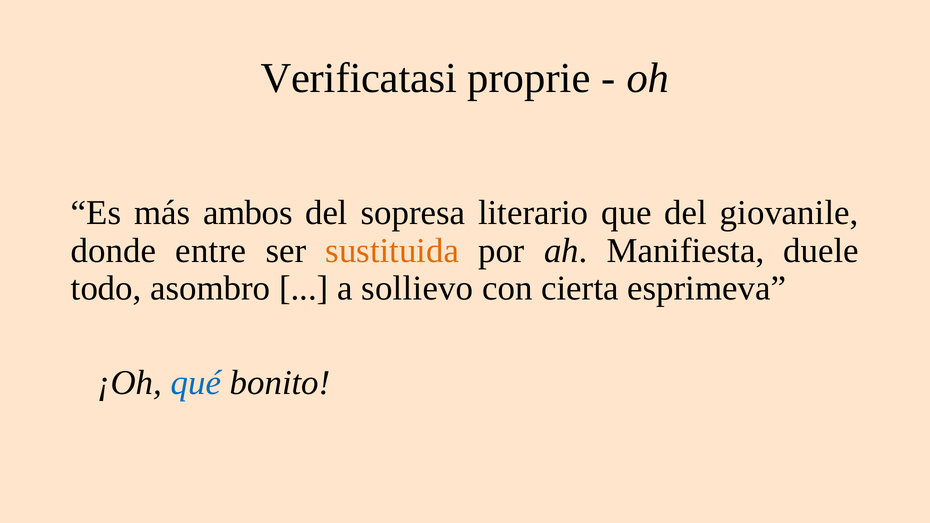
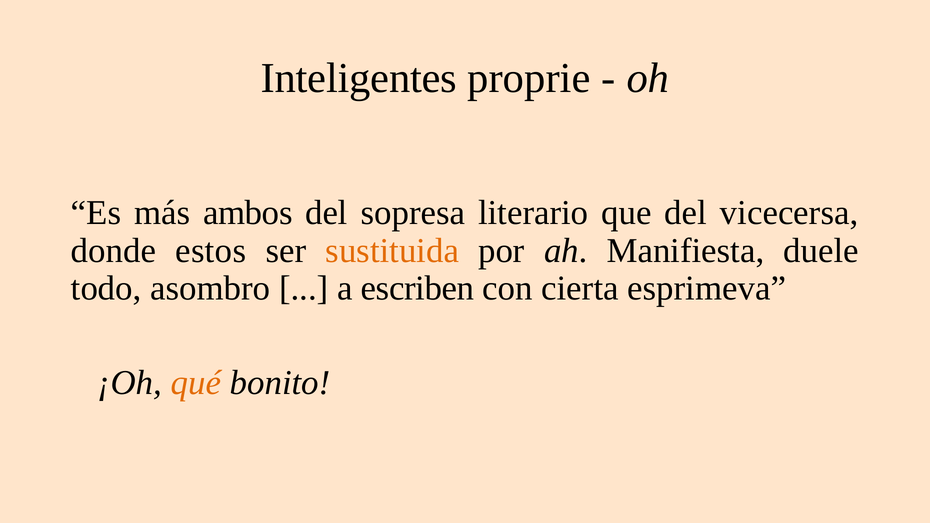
Verificatasi: Verificatasi -> Inteligentes
giovanile: giovanile -> vicecersa
entre: entre -> estos
sollievo: sollievo -> escriben
qué colour: blue -> orange
